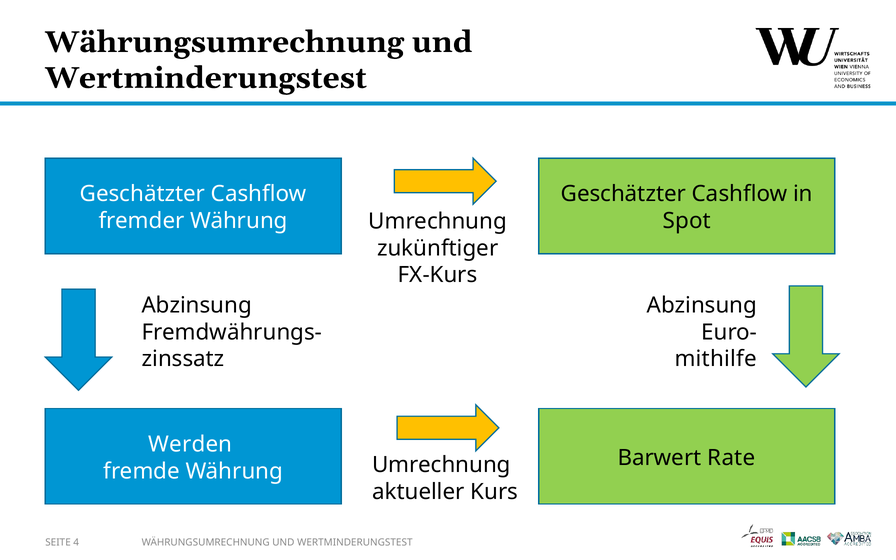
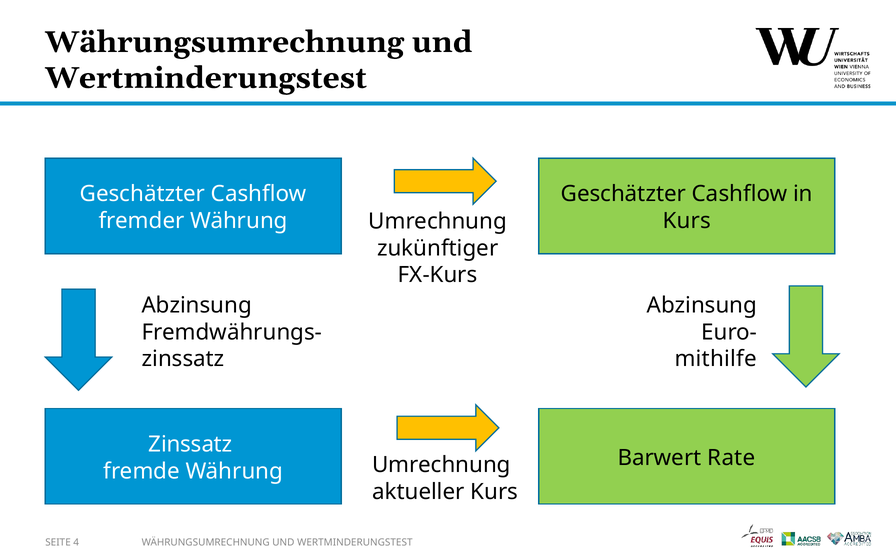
Spot at (687, 221): Spot -> Kurs
Werden at (190, 444): Werden -> Zinssatz
